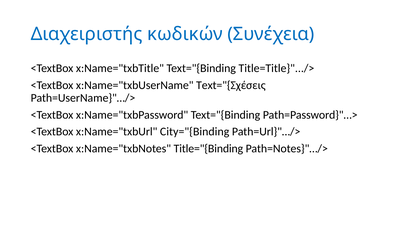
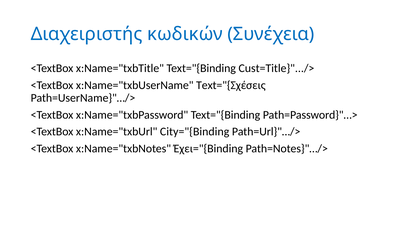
Title=Title}".../>: Title=Title}".../> -> Cust=Title}".../>
Title="{Binding: Title="{Binding -> Έχει="{Binding
